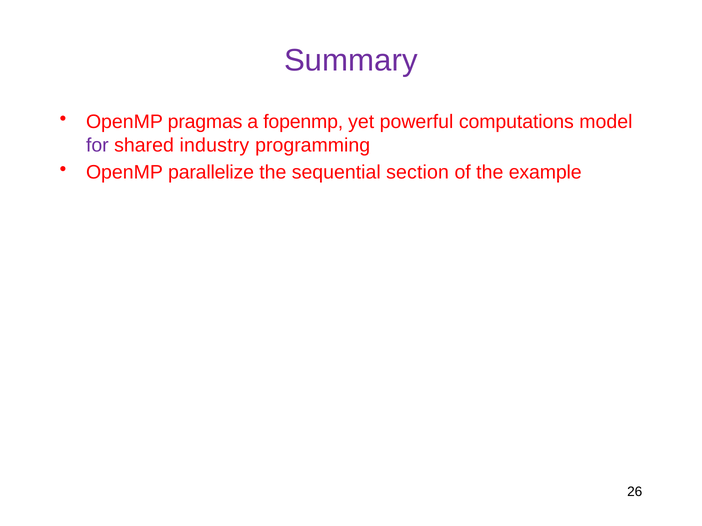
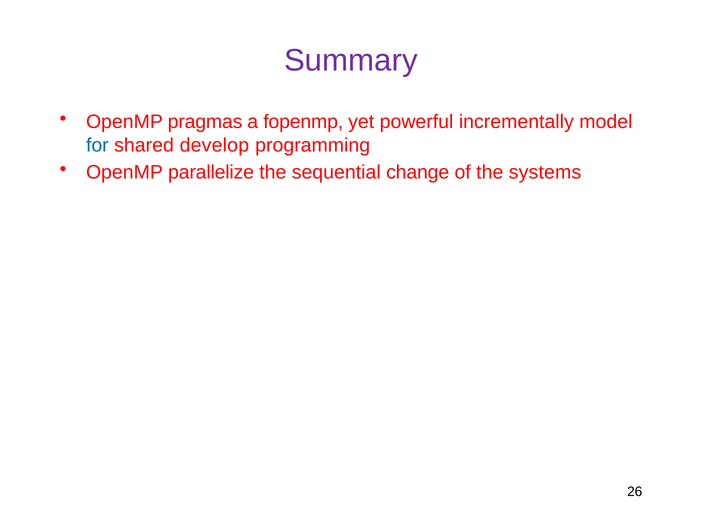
computations: computations -> incrementally
for colour: purple -> blue
industry: industry -> develop
section: section -> change
example: example -> systems
